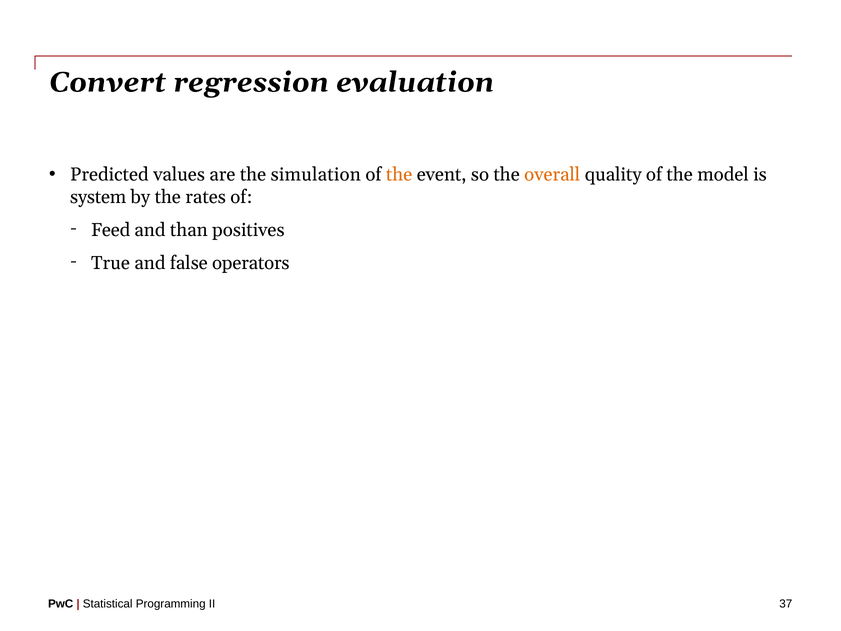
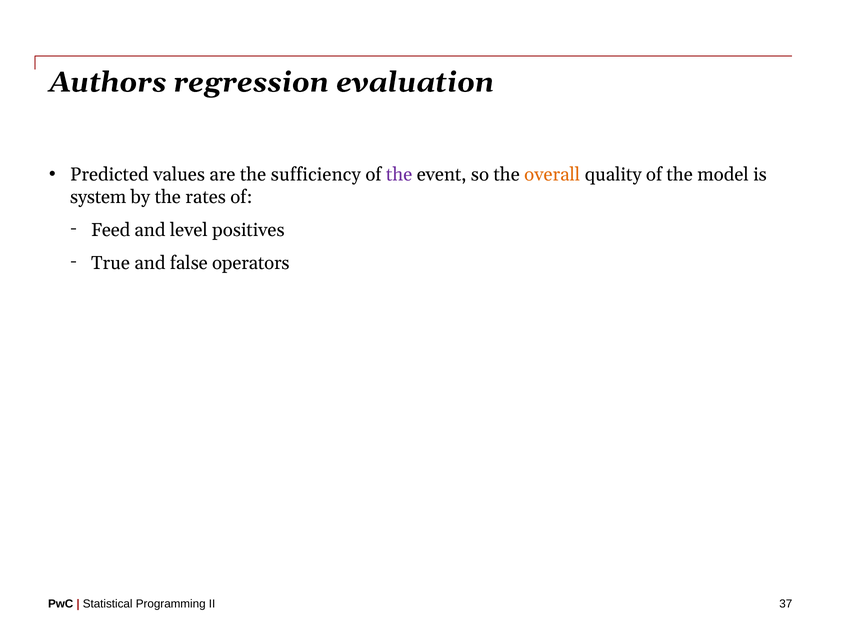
Convert: Convert -> Authors
simulation: simulation -> sufficiency
the at (399, 175) colour: orange -> purple
than: than -> level
